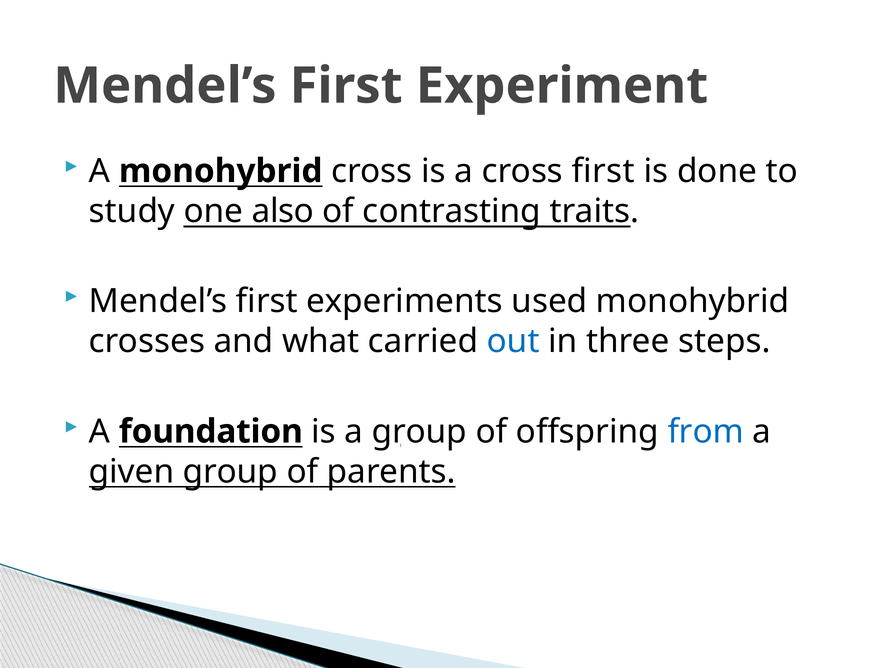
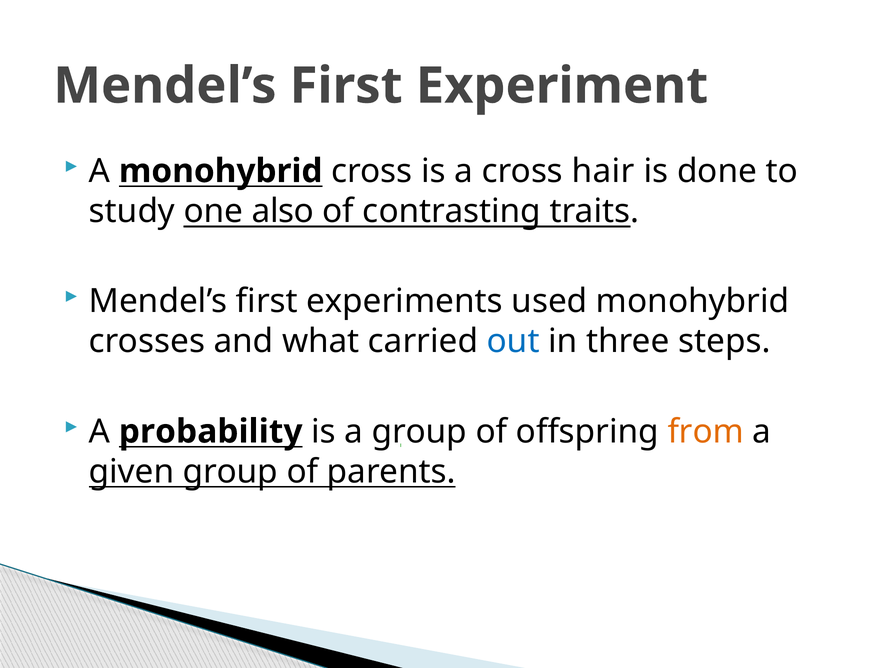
cross first: first -> hair
foundation: foundation -> probability
from colour: blue -> orange
